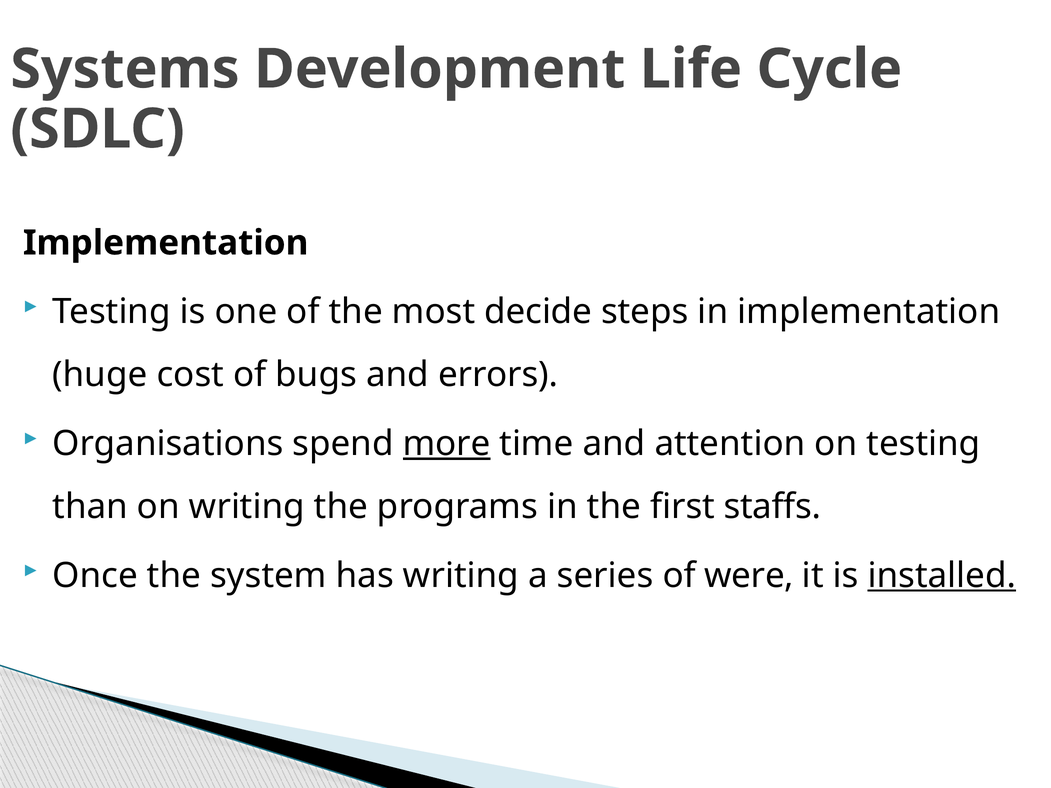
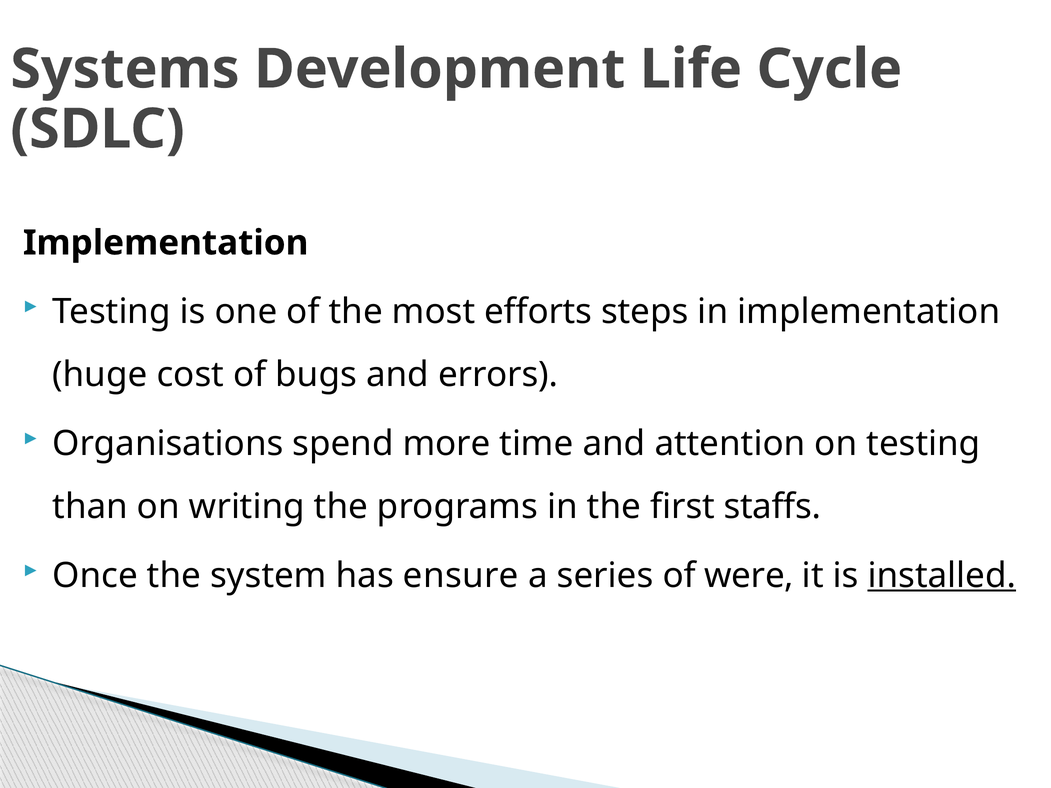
decide: decide -> efforts
more underline: present -> none
has writing: writing -> ensure
